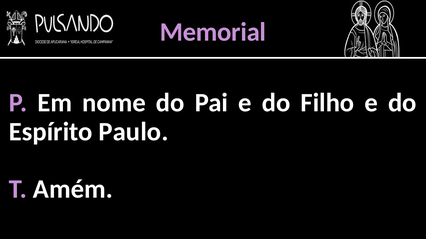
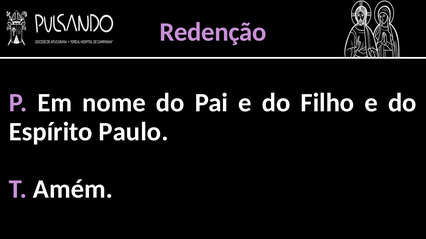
Memorial: Memorial -> Redenção
